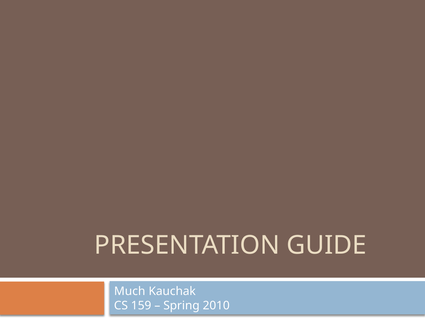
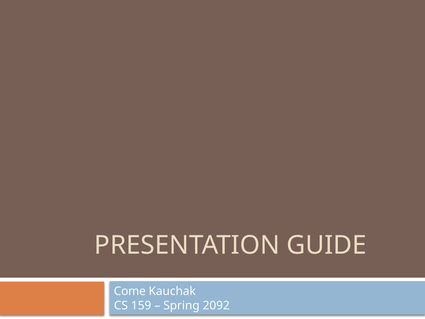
Much: Much -> Come
2010: 2010 -> 2092
